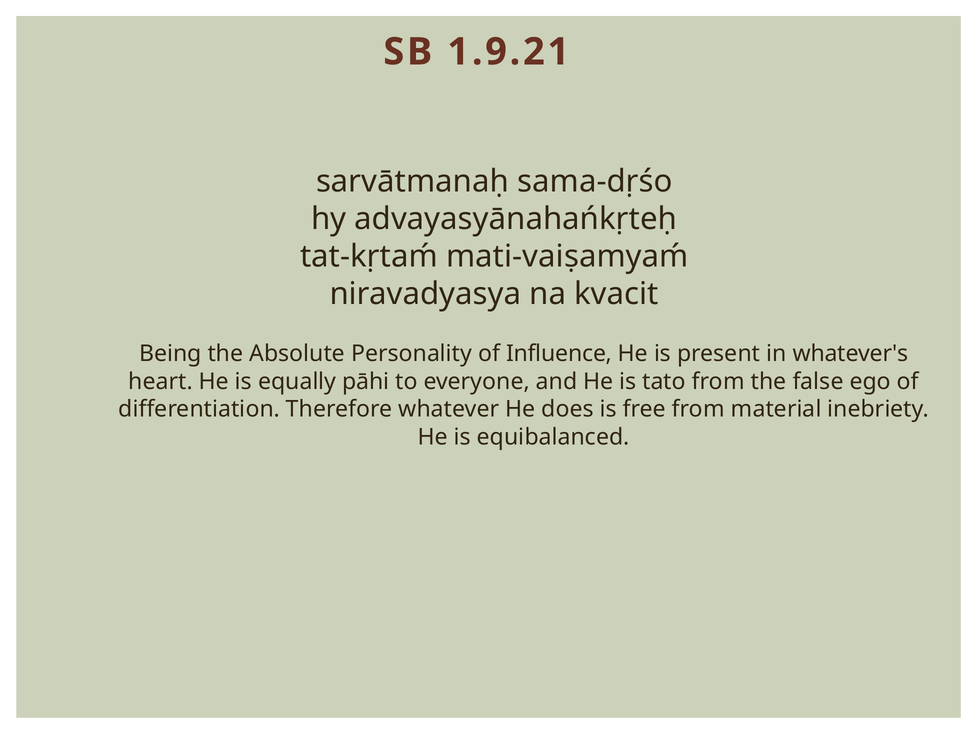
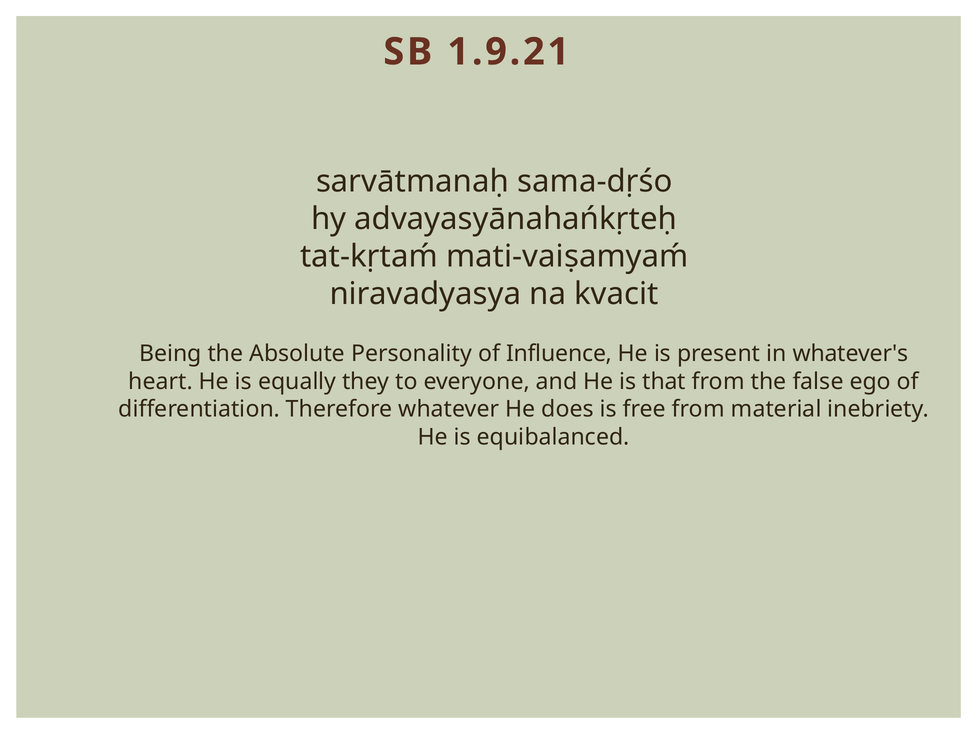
pāhi: pāhi -> they
tato: tato -> that
